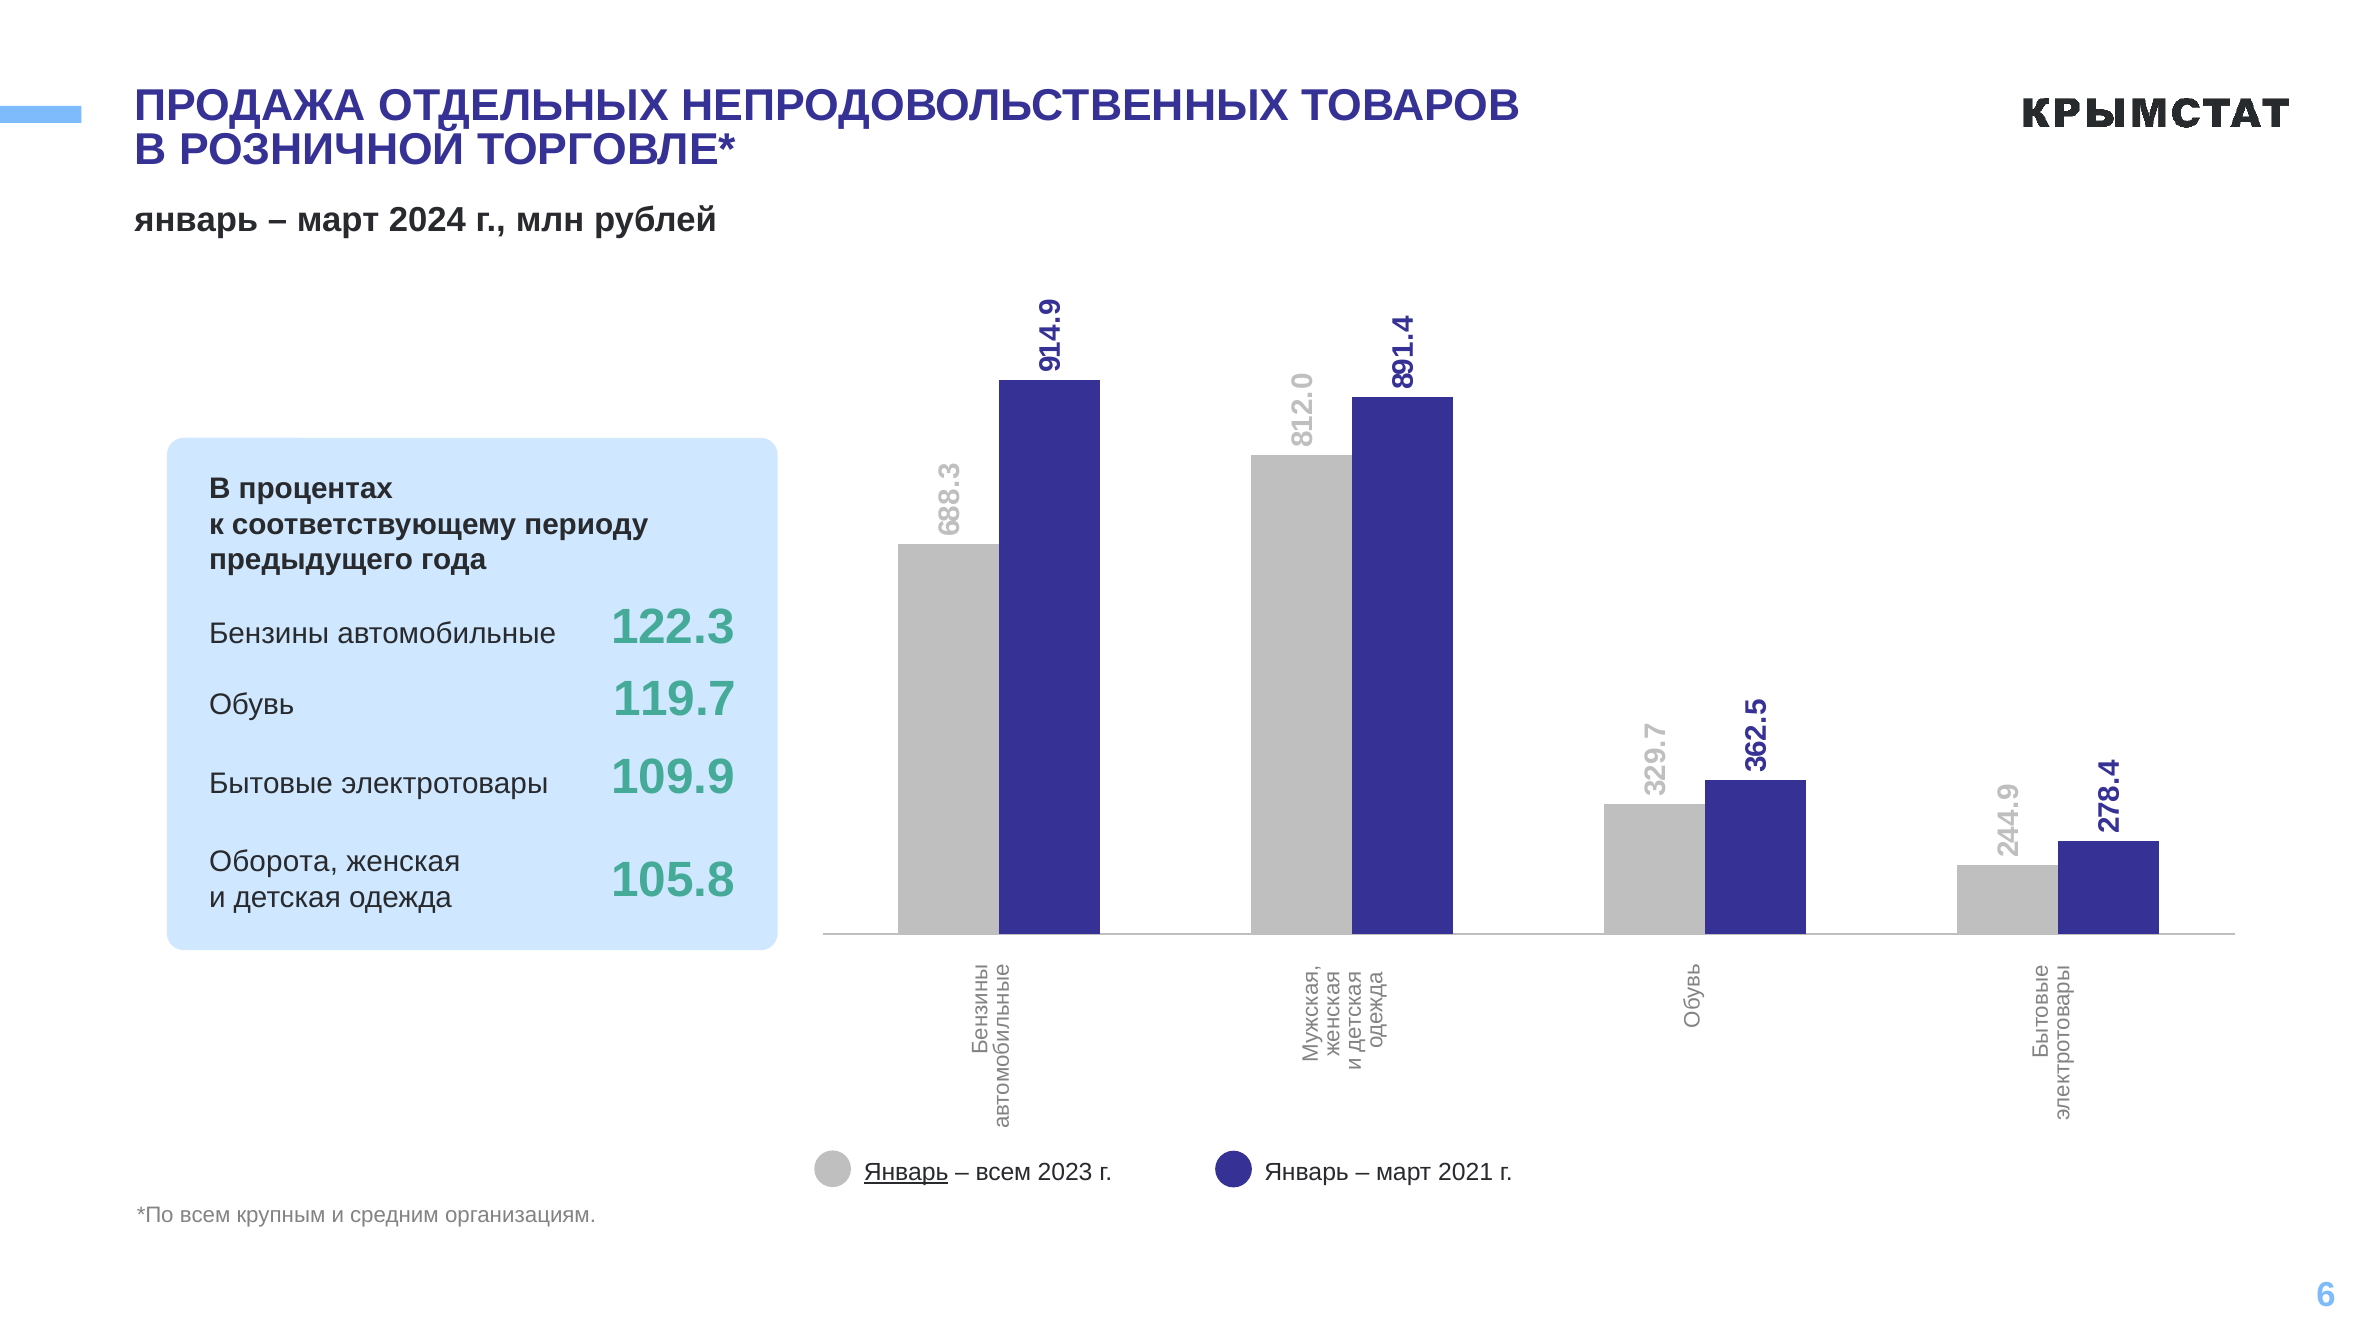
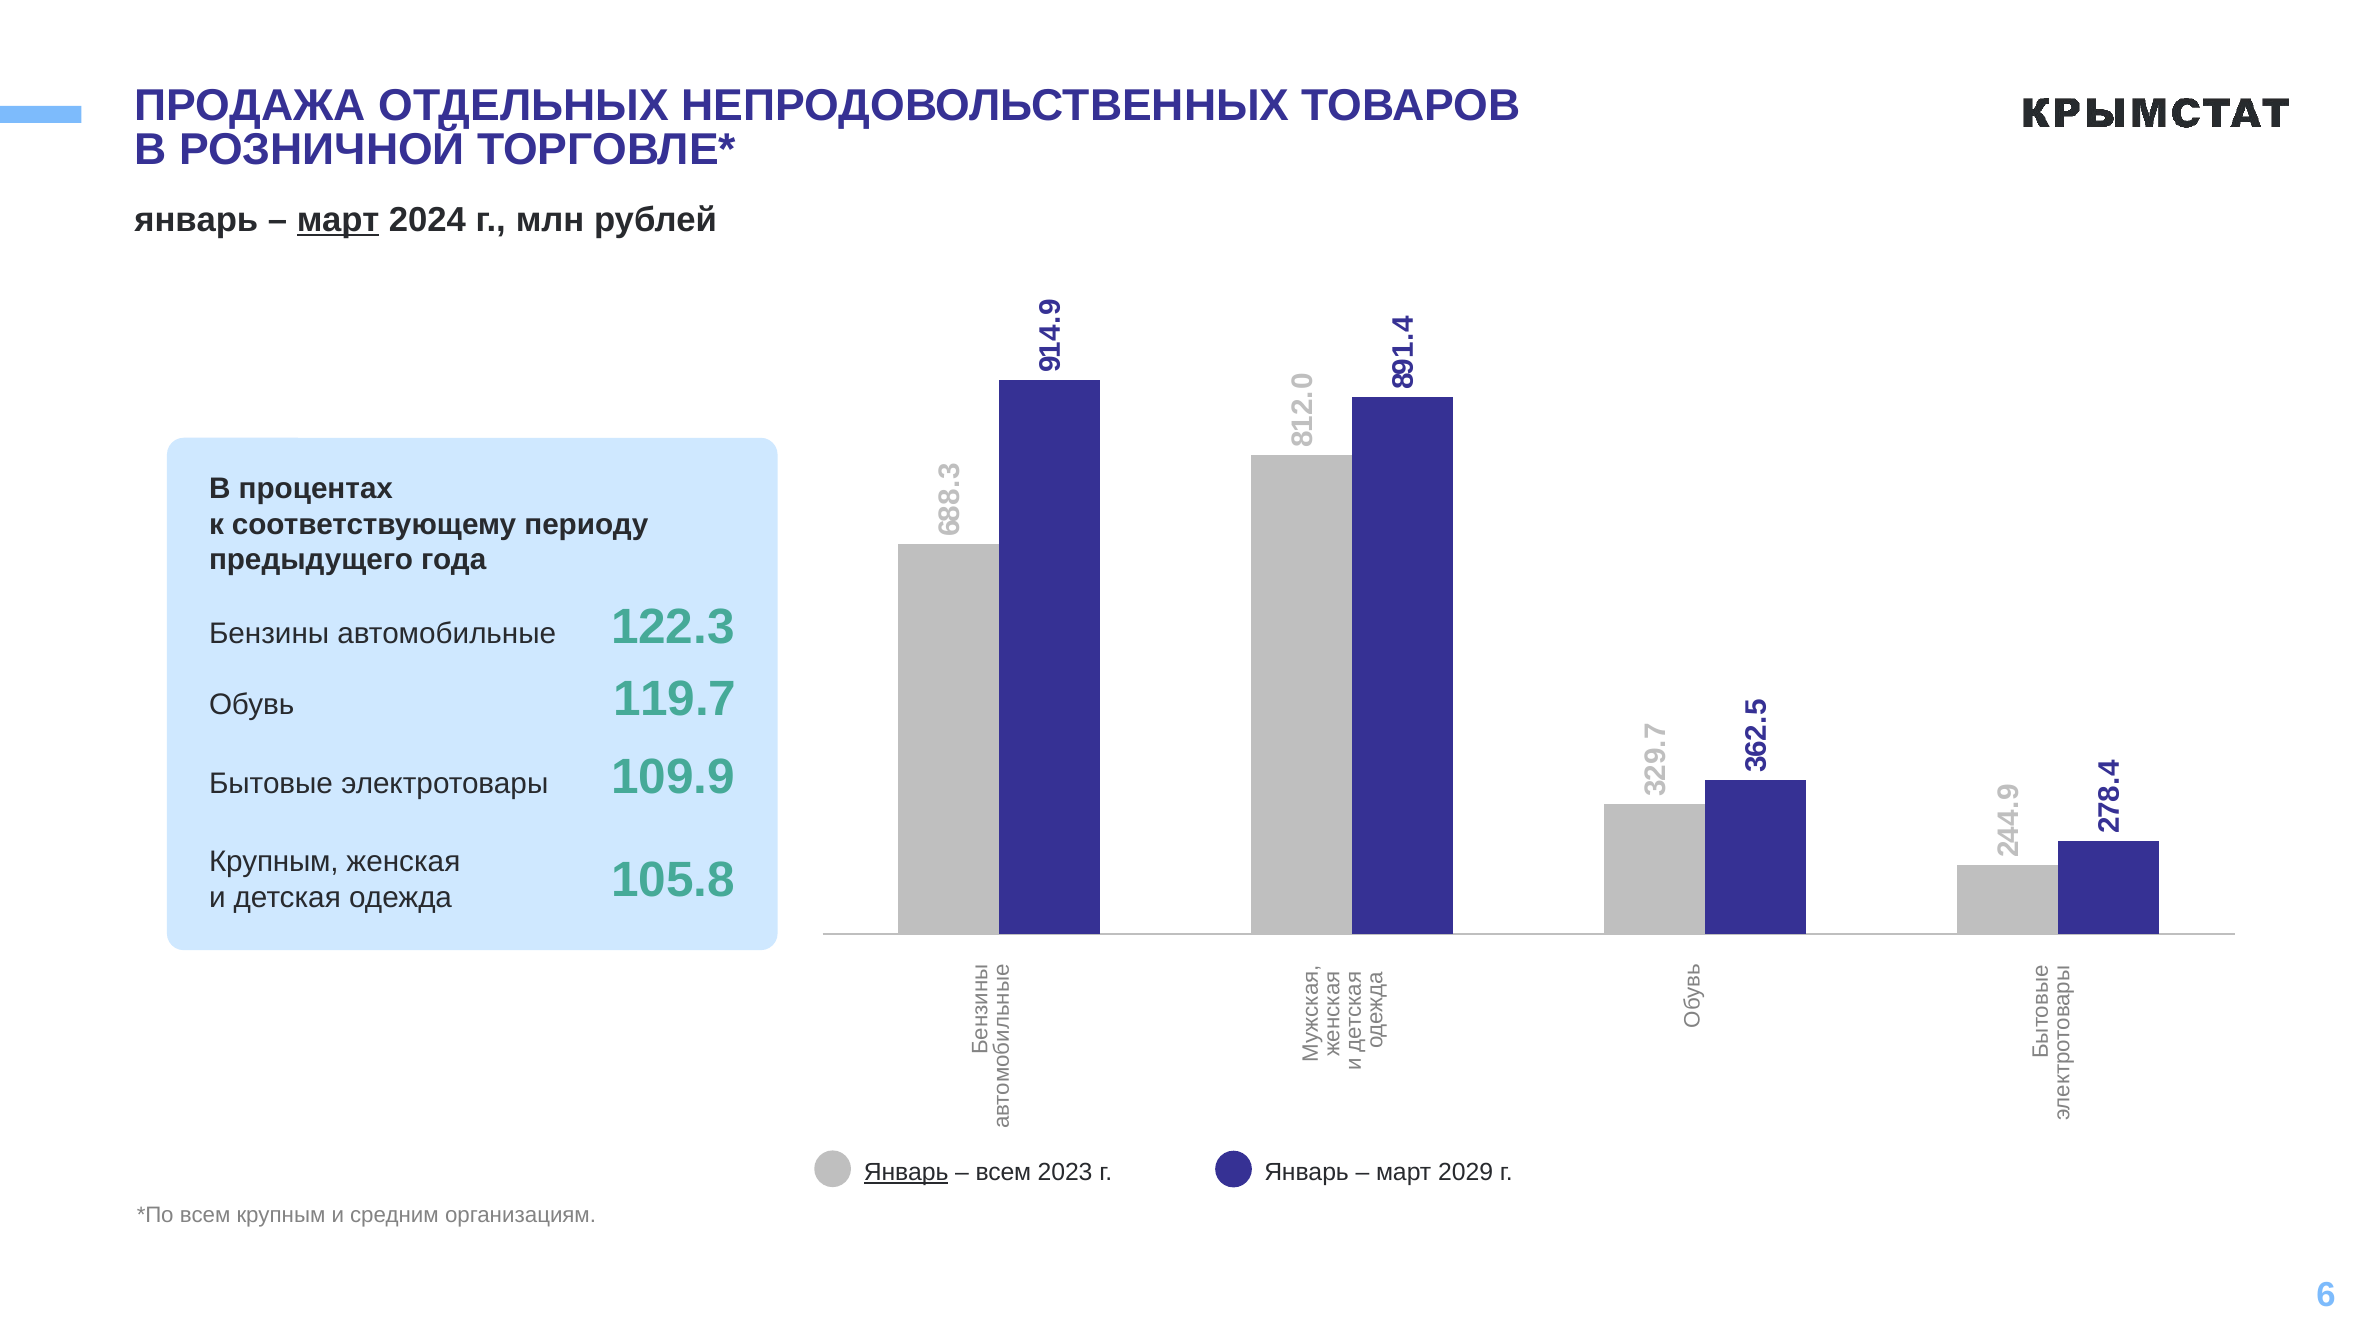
март at (338, 220) underline: none -> present
Оборота at (274, 862): Оборота -> Крупным
2021: 2021 -> 2029
